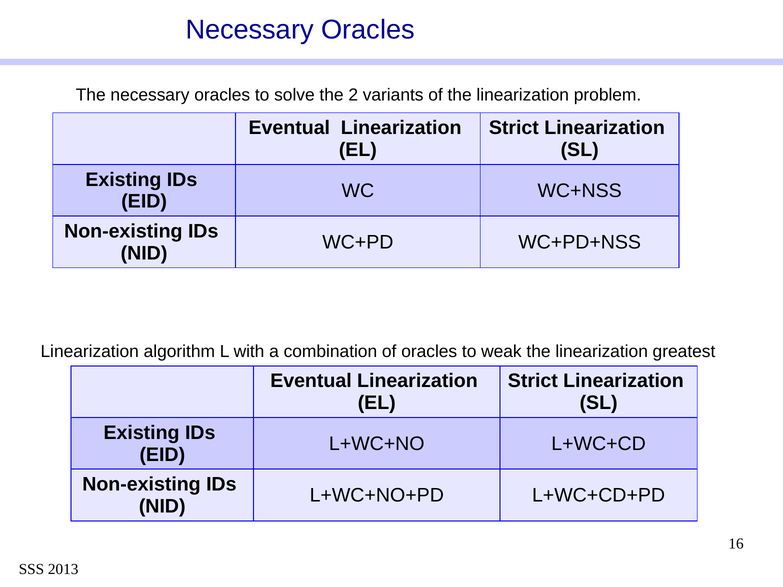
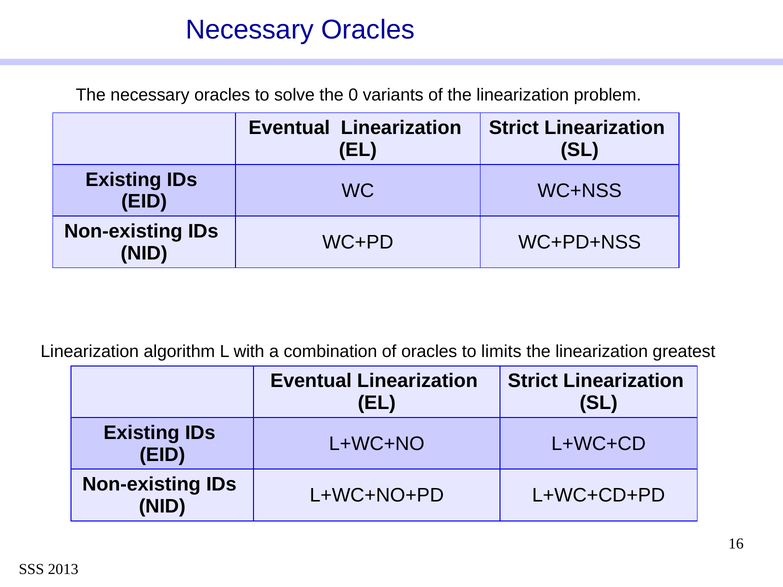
2: 2 -> 0
weak: weak -> limits
